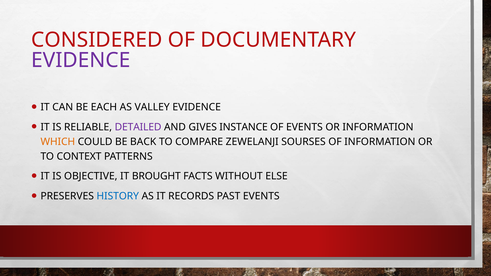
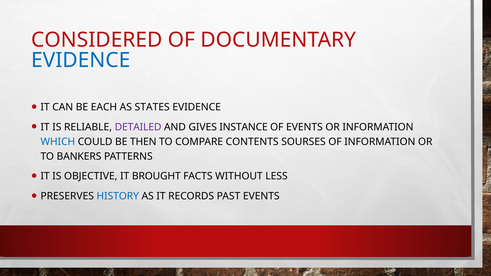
EVIDENCE at (81, 60) colour: purple -> blue
VALLEY: VALLEY -> STATES
WHICH colour: orange -> blue
BACK: BACK -> THEN
ZEWELANJI: ZEWELANJI -> CONTENTS
CONTEXT: CONTEXT -> BANKERS
ELSE: ELSE -> LESS
